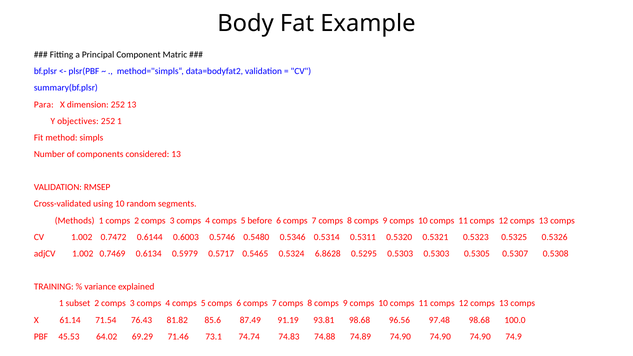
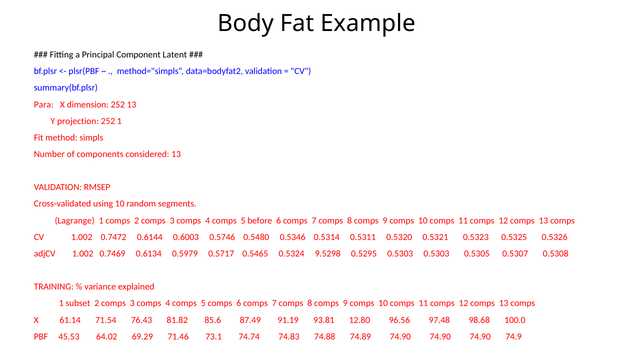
Matric: Matric -> Latent
objectives: objectives -> projection
Methods: Methods -> Lagrange
6.8628: 6.8628 -> 9.5298
93.81 98.68: 98.68 -> 12.80
